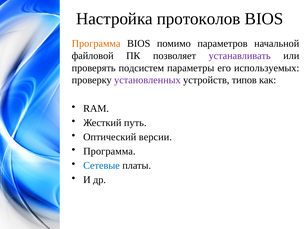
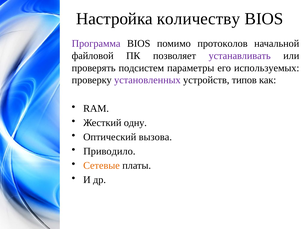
протоколов: протоколов -> количеству
Программа at (96, 44) colour: orange -> purple
параметров: параметров -> протоколов
путь: путь -> одну
версии: версии -> вызова
Программа at (109, 152): Программа -> Приводило
Сетевые colour: blue -> orange
